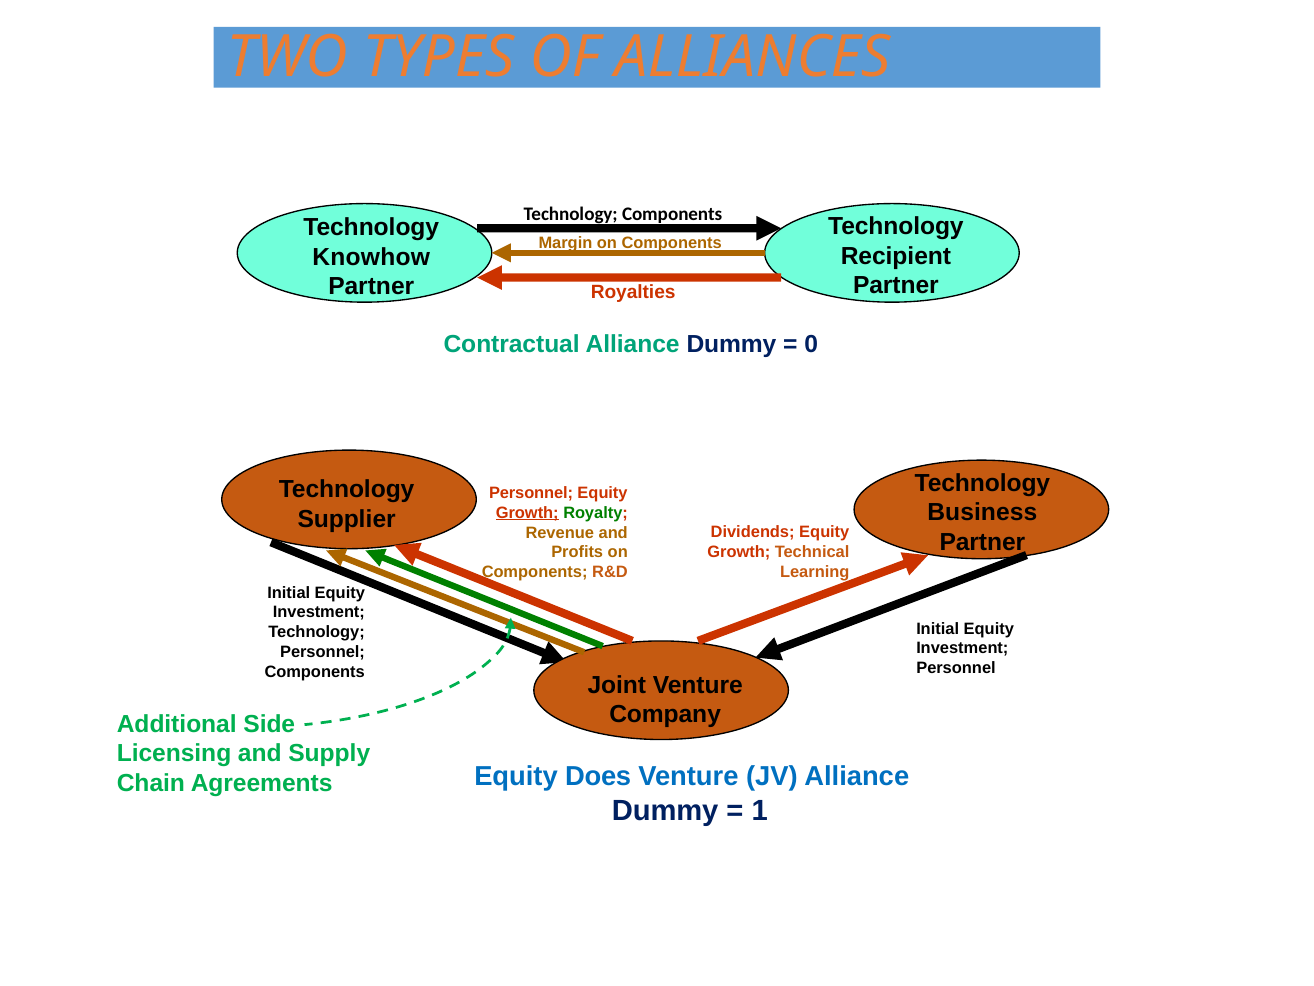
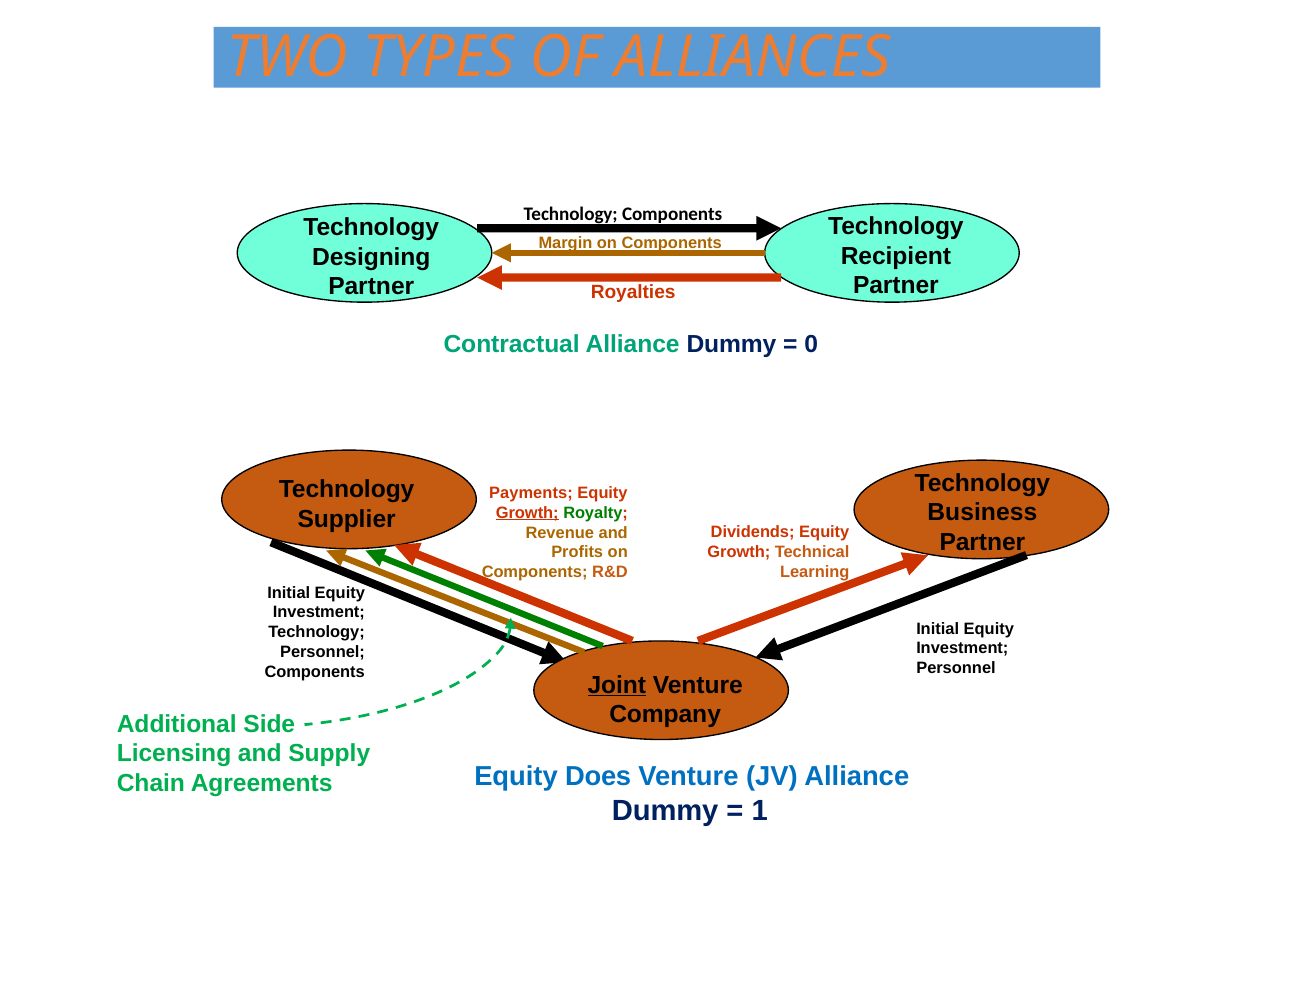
Knowhow: Knowhow -> Designing
Personnel at (531, 493): Personnel -> Payments
Joint underline: none -> present
